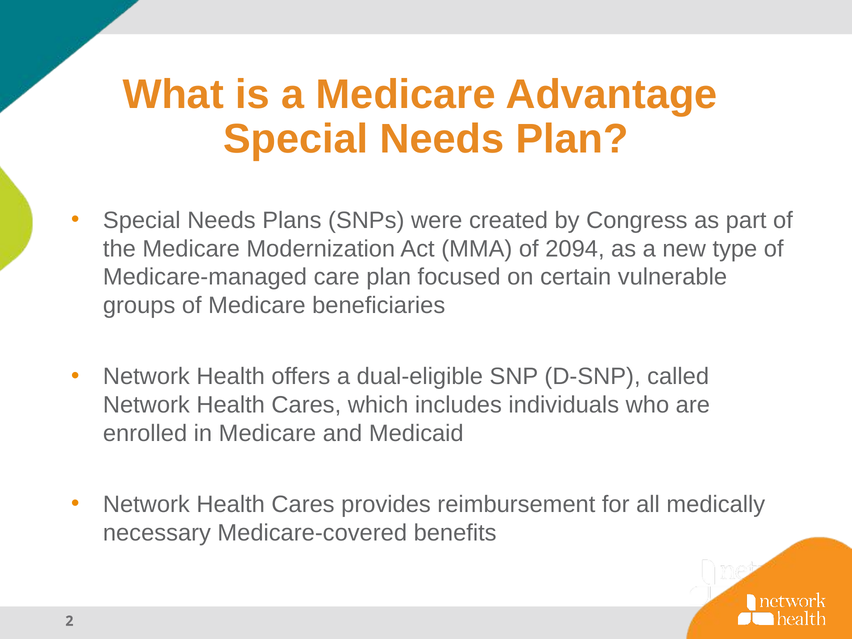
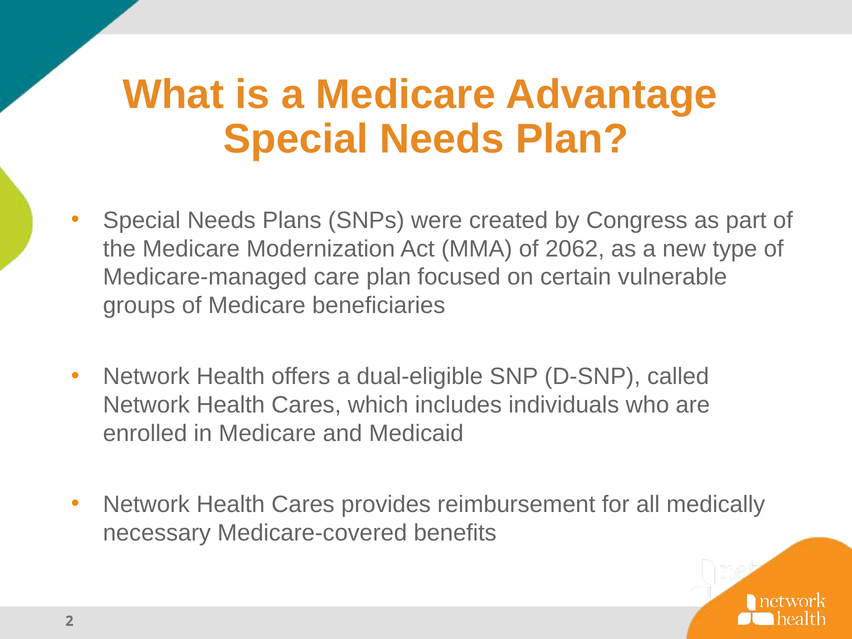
2094: 2094 -> 2062
